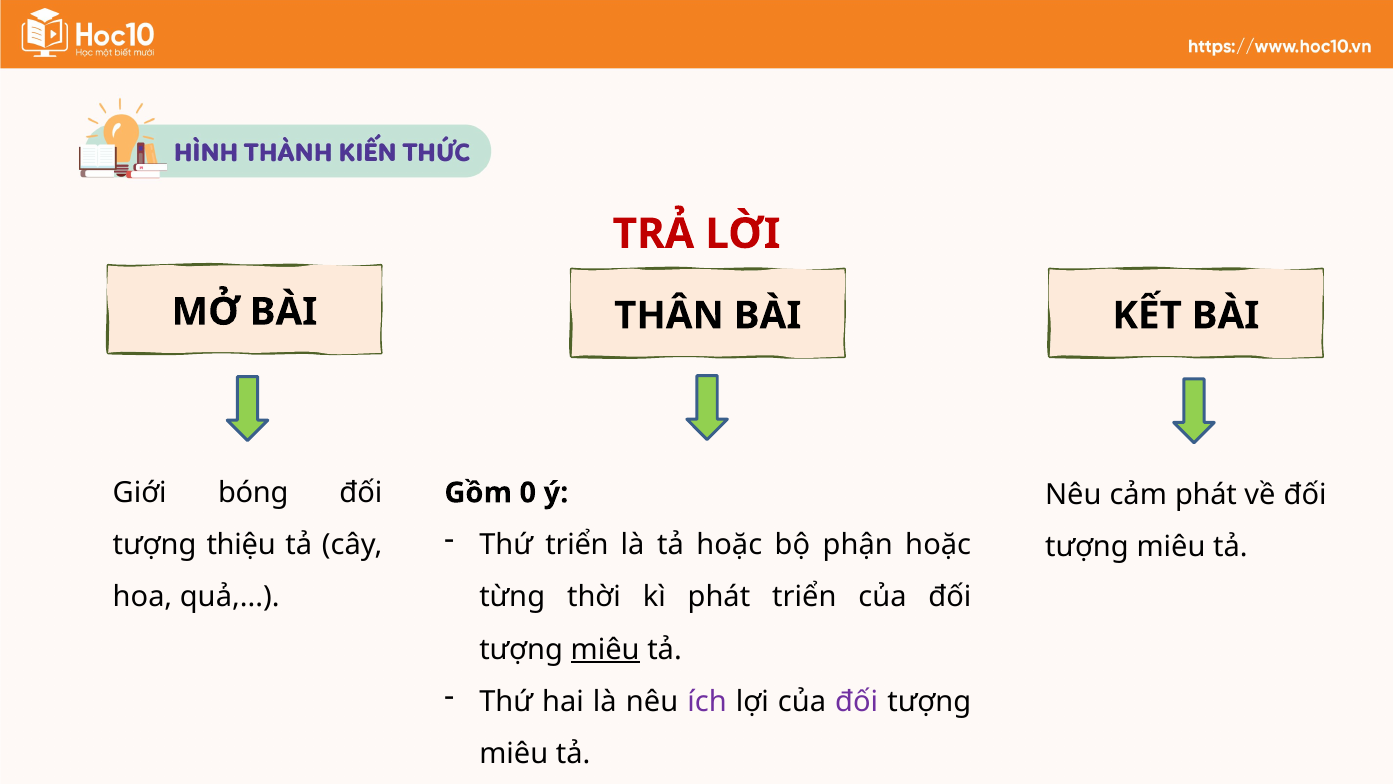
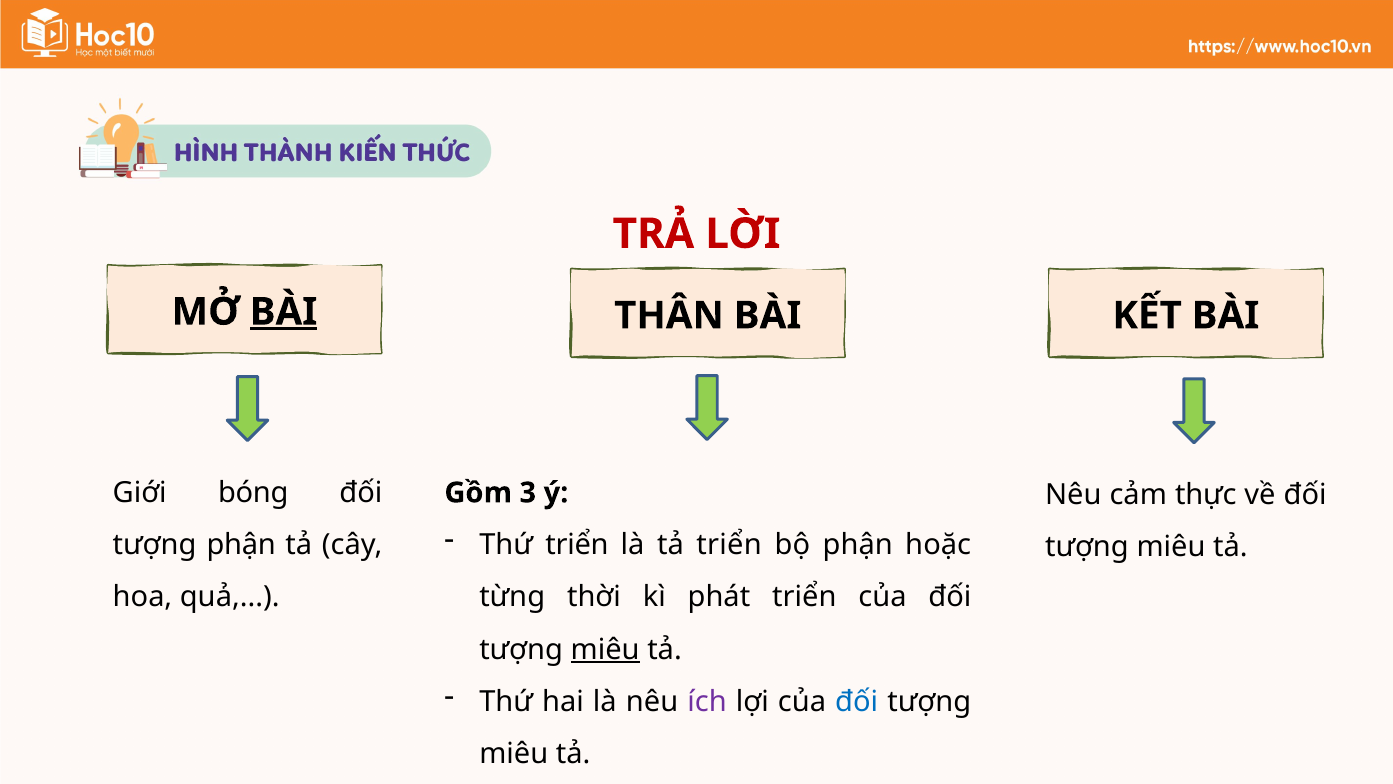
BÀI at (284, 312) underline: none -> present
cảm phát: phát -> thực
0: 0 -> 3
tả hoặc: hoặc -> triển
tượng thiệu: thiệu -> phận
đối at (857, 701) colour: purple -> blue
